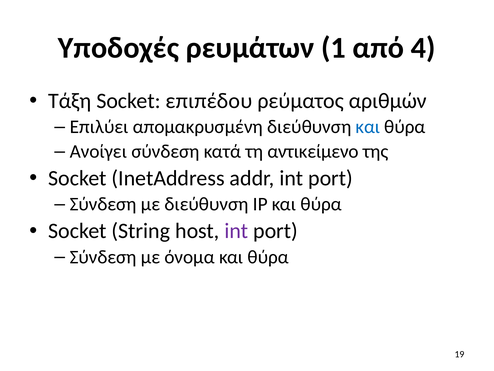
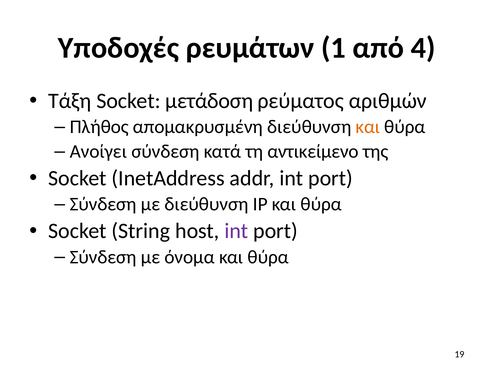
επιπέδου: επιπέδου -> μετάδοση
Επιλύει: Επιλύει -> Πλήθος
και at (368, 127) colour: blue -> orange
